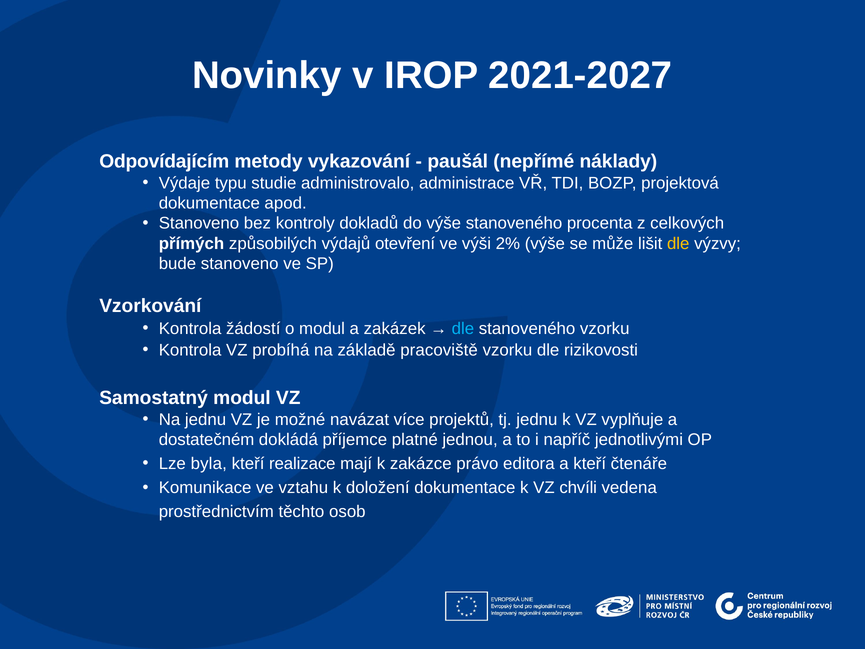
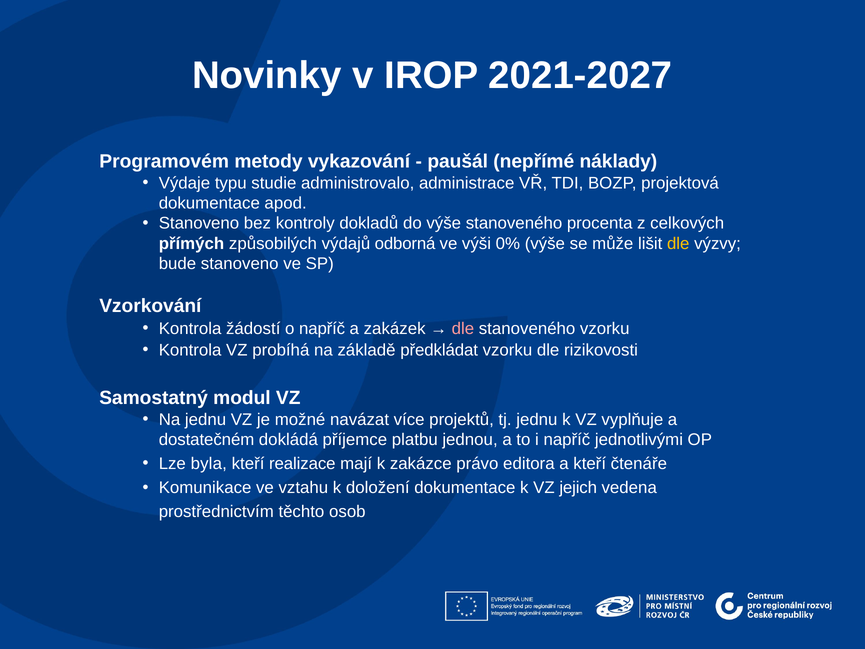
Odpovídajícím: Odpovídajícím -> Programovém
otevření: otevření -> odborná
2%: 2% -> 0%
o modul: modul -> napříč
dle at (463, 329) colour: light blue -> pink
pracoviště: pracoviště -> předkládat
platné: platné -> platbu
chvíli: chvíli -> jejich
